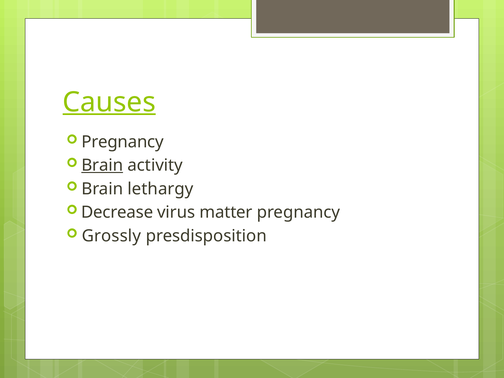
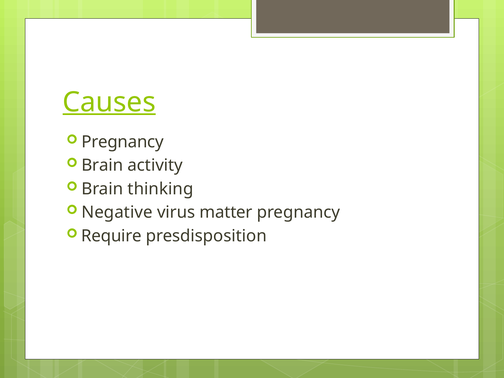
Brain at (102, 165) underline: present -> none
lethargy: lethargy -> thinking
Decrease: Decrease -> Negative
Grossly: Grossly -> Require
